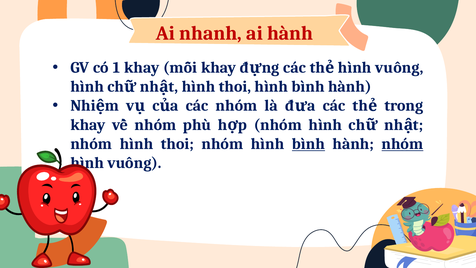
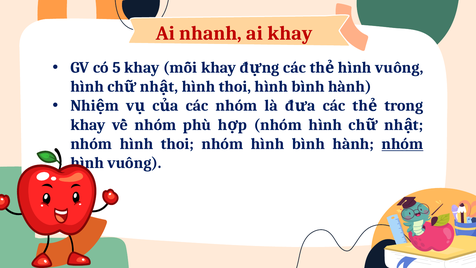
ai hành: hành -> khay
1: 1 -> 5
bình at (308, 144) underline: present -> none
